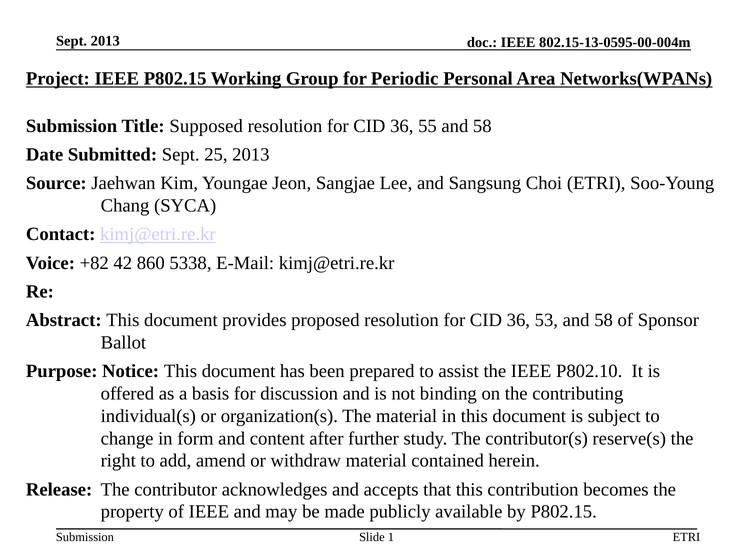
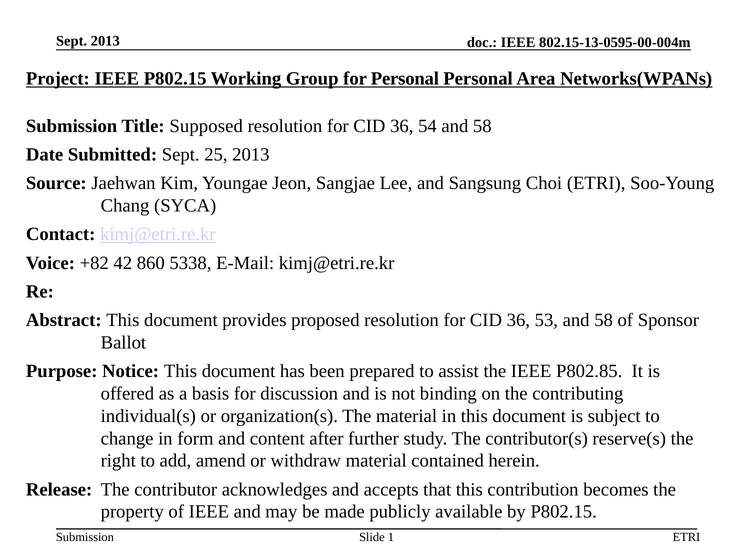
for Periodic: Periodic -> Personal
55: 55 -> 54
P802.10: P802.10 -> P802.85
